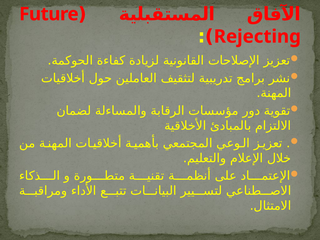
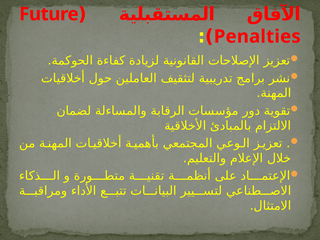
Rejecting: Rejecting -> Penalties
